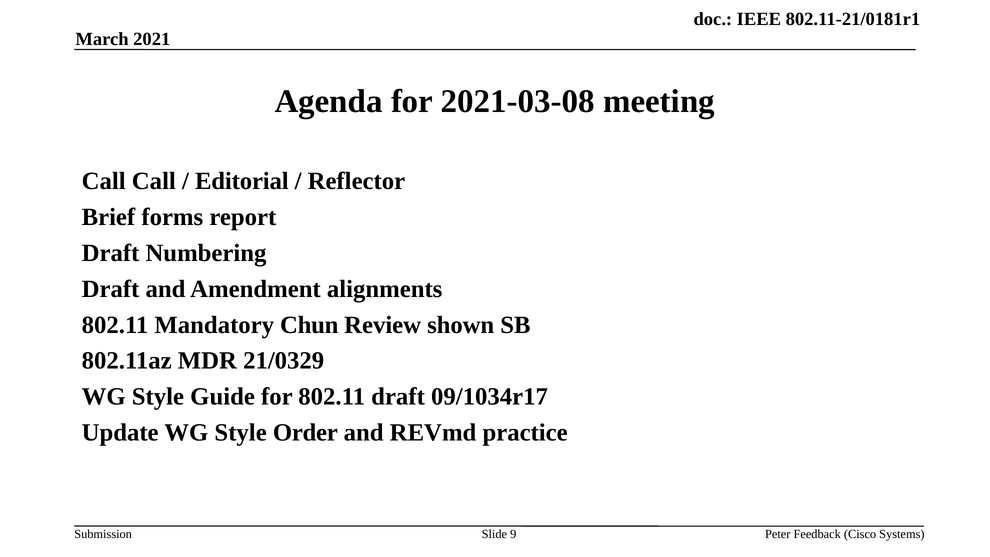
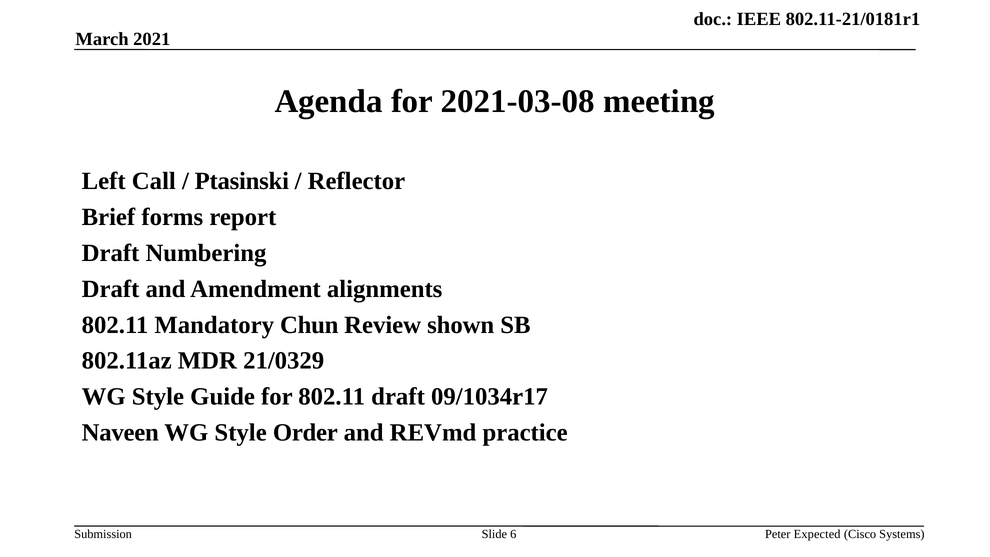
Call at (104, 181): Call -> Left
Editorial: Editorial -> Ptasinski
Update: Update -> Naveen
9: 9 -> 6
Feedback: Feedback -> Expected
